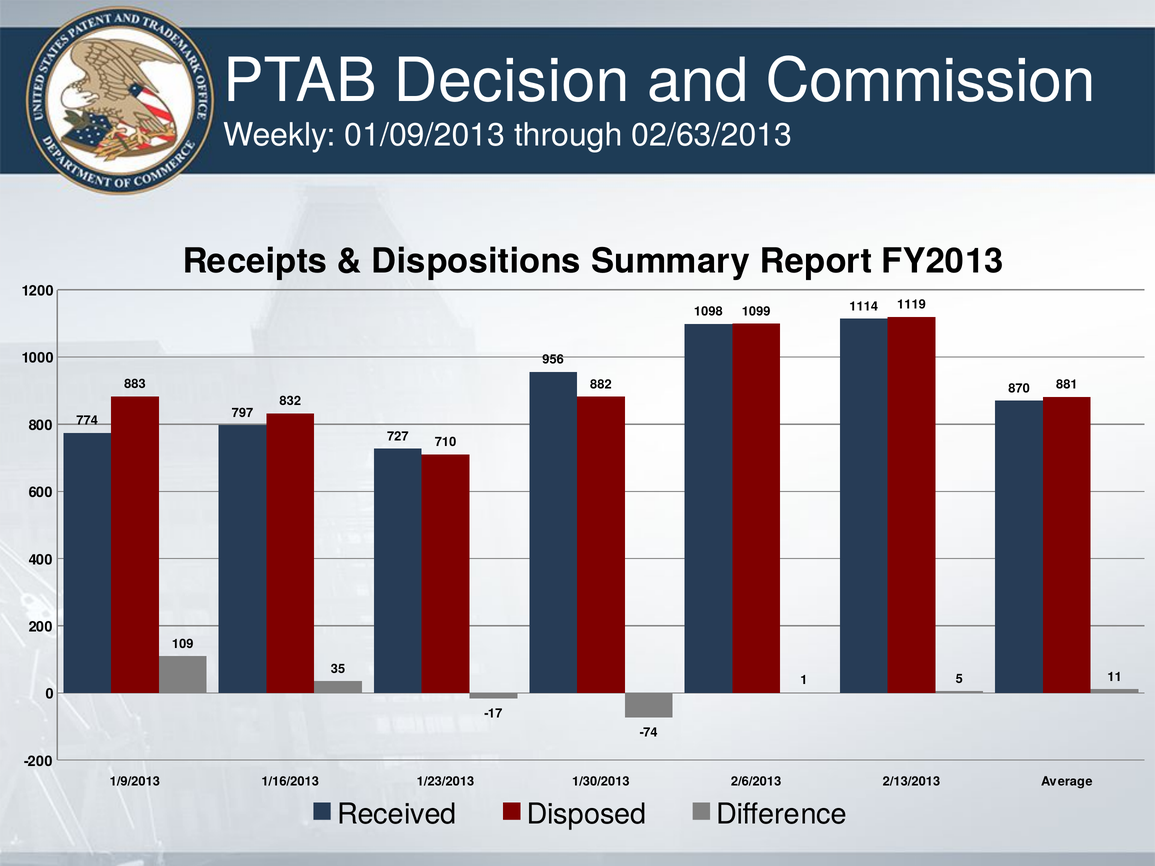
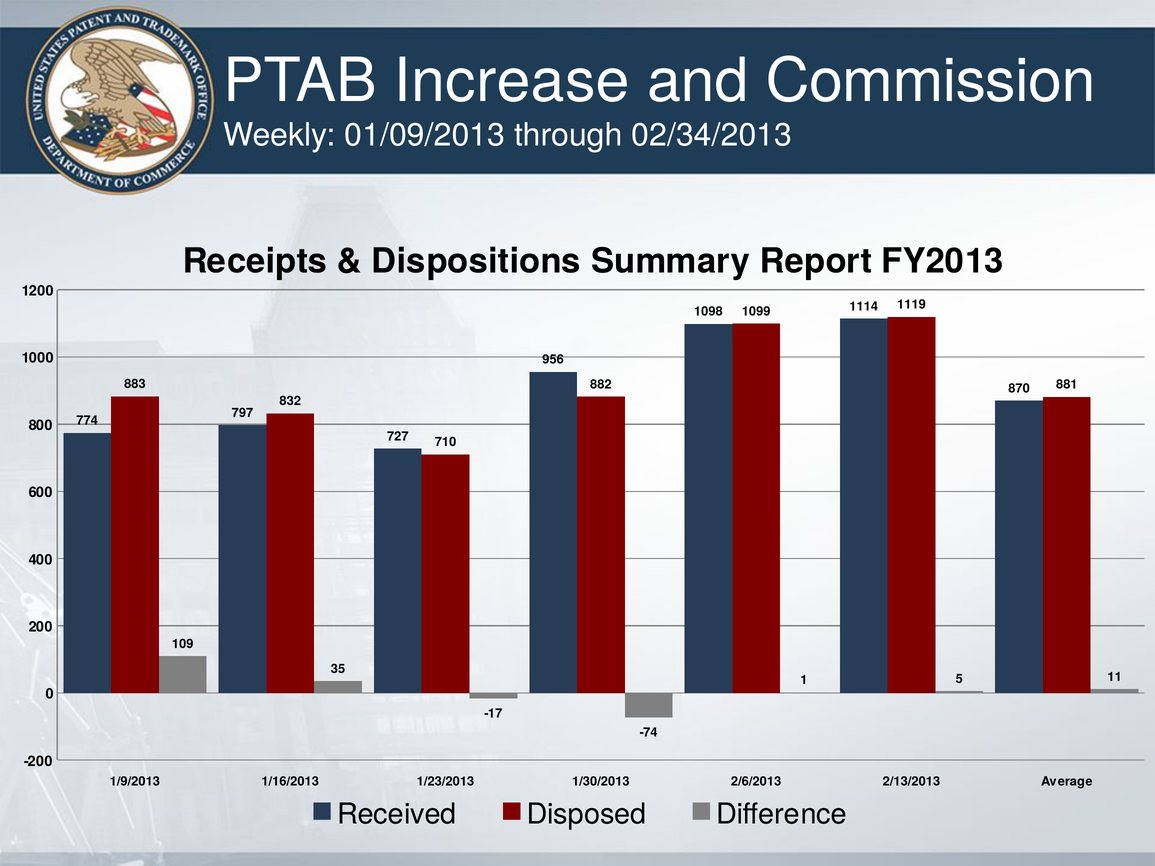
Decision: Decision -> Increase
02/63/2013: 02/63/2013 -> 02/34/2013
